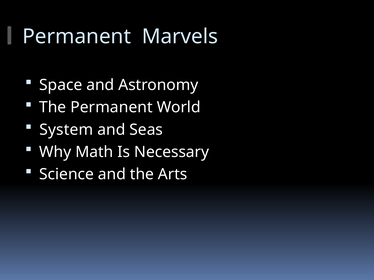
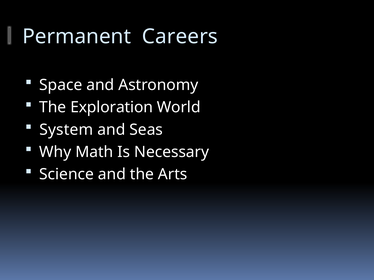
Marvels: Marvels -> Careers
The Permanent: Permanent -> Exploration
